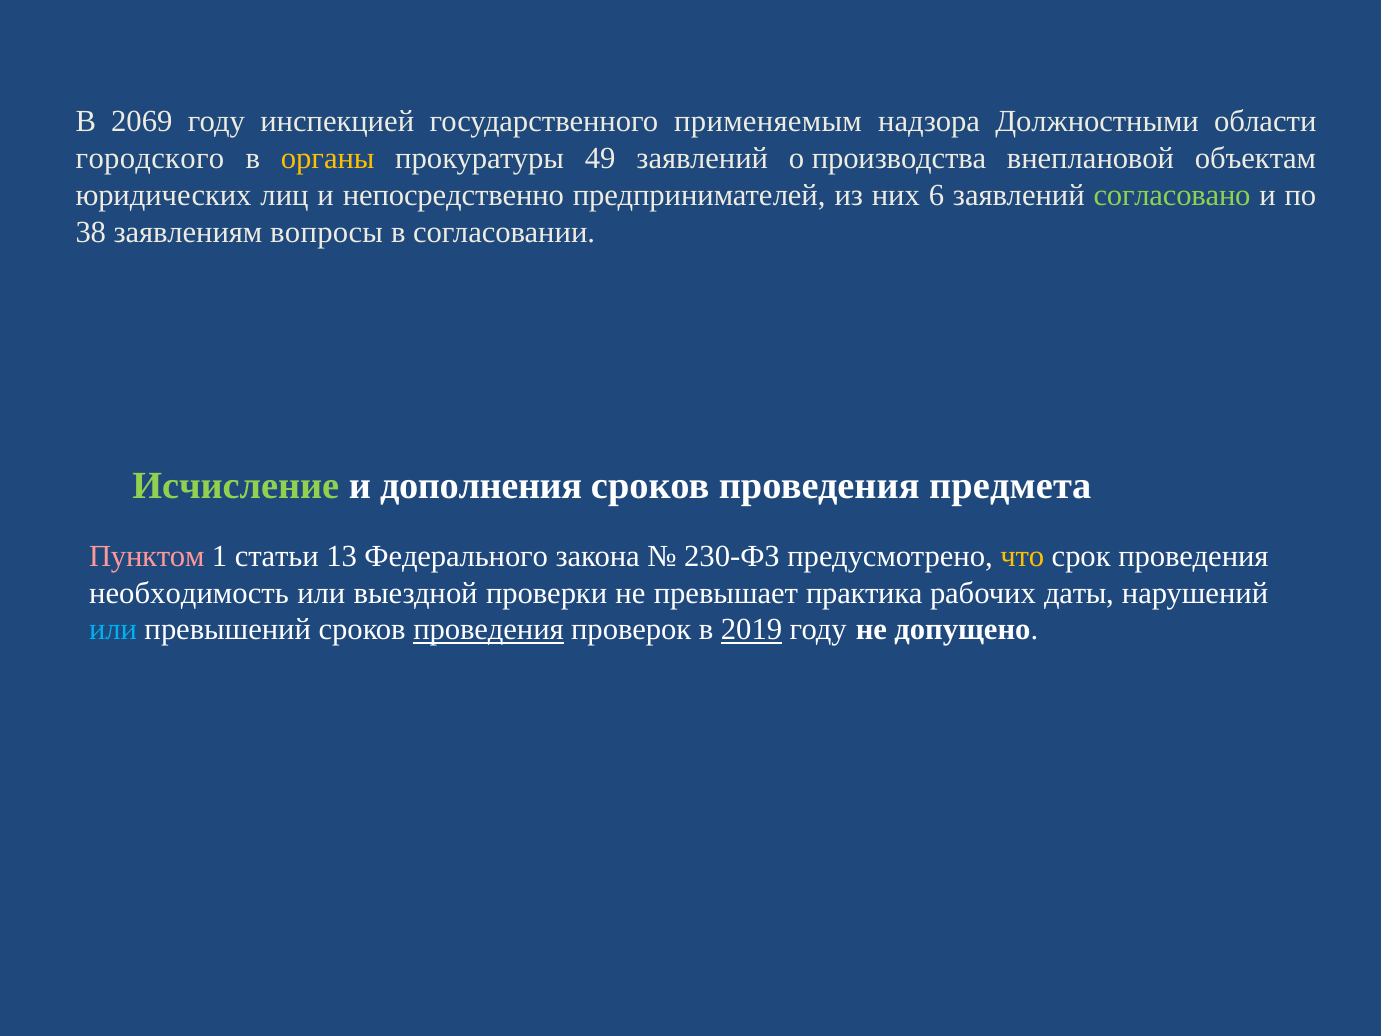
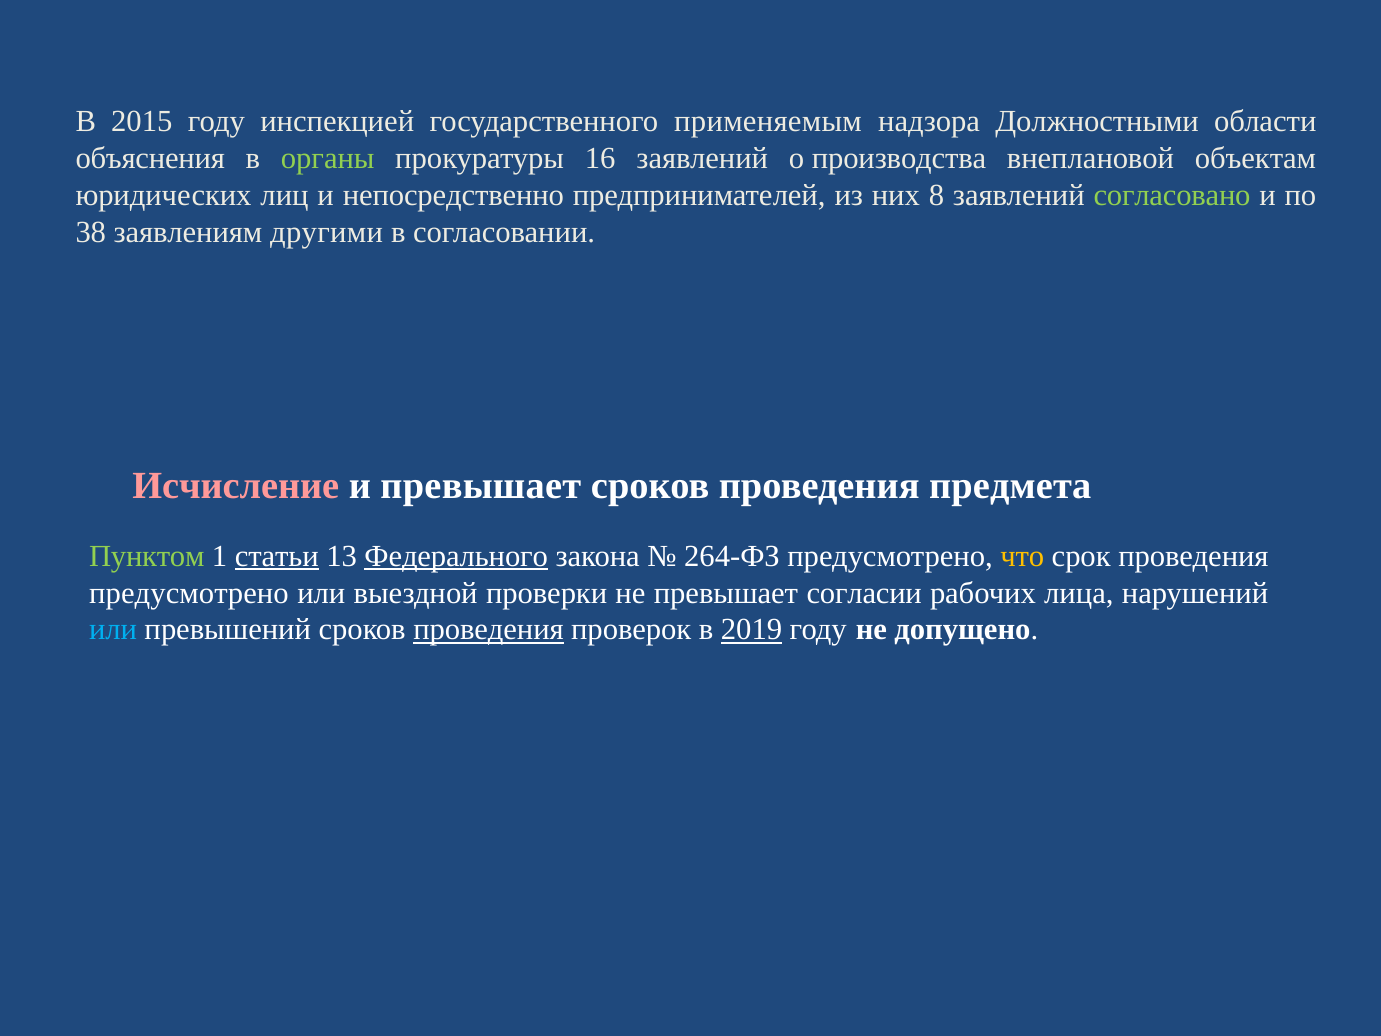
2069: 2069 -> 2015
городского: городского -> объяснения
органы colour: yellow -> light green
49: 49 -> 16
6: 6 -> 8
вопросы: вопросы -> другими
Исчисление colour: light green -> pink
и дополнения: дополнения -> превышает
Пунктом colour: pink -> light green
статьи underline: none -> present
Федерального underline: none -> present
230-ФЗ: 230-ФЗ -> 264-ФЗ
необходимость at (189, 593): необходимость -> предусмотрено
практика: практика -> согласии
даты: даты -> лица
